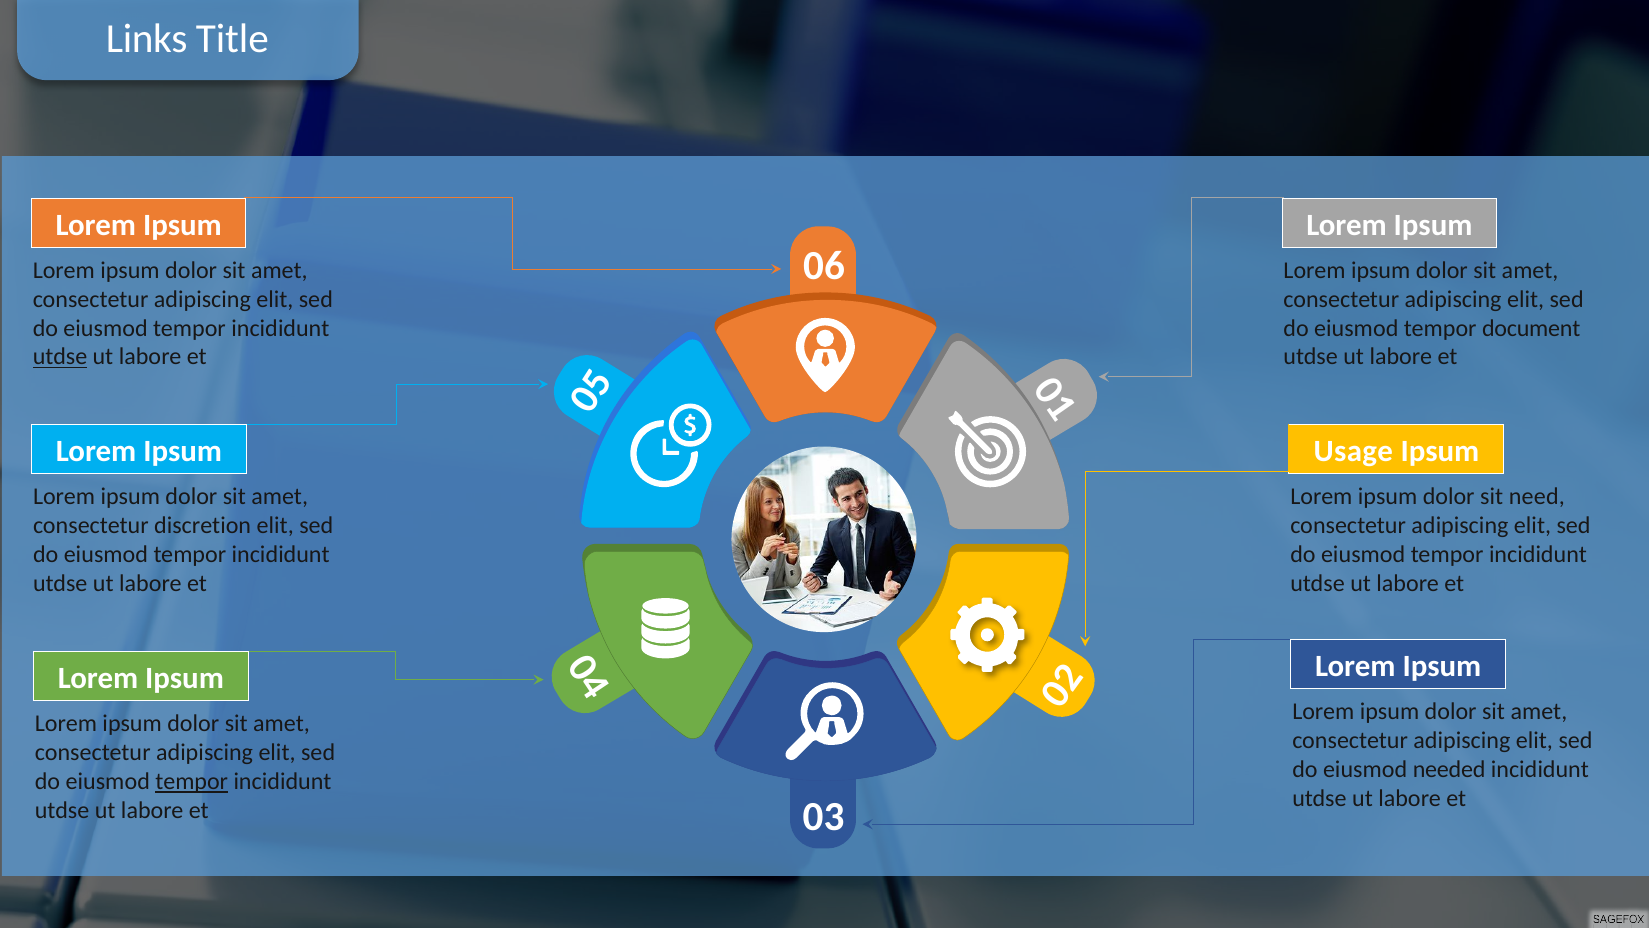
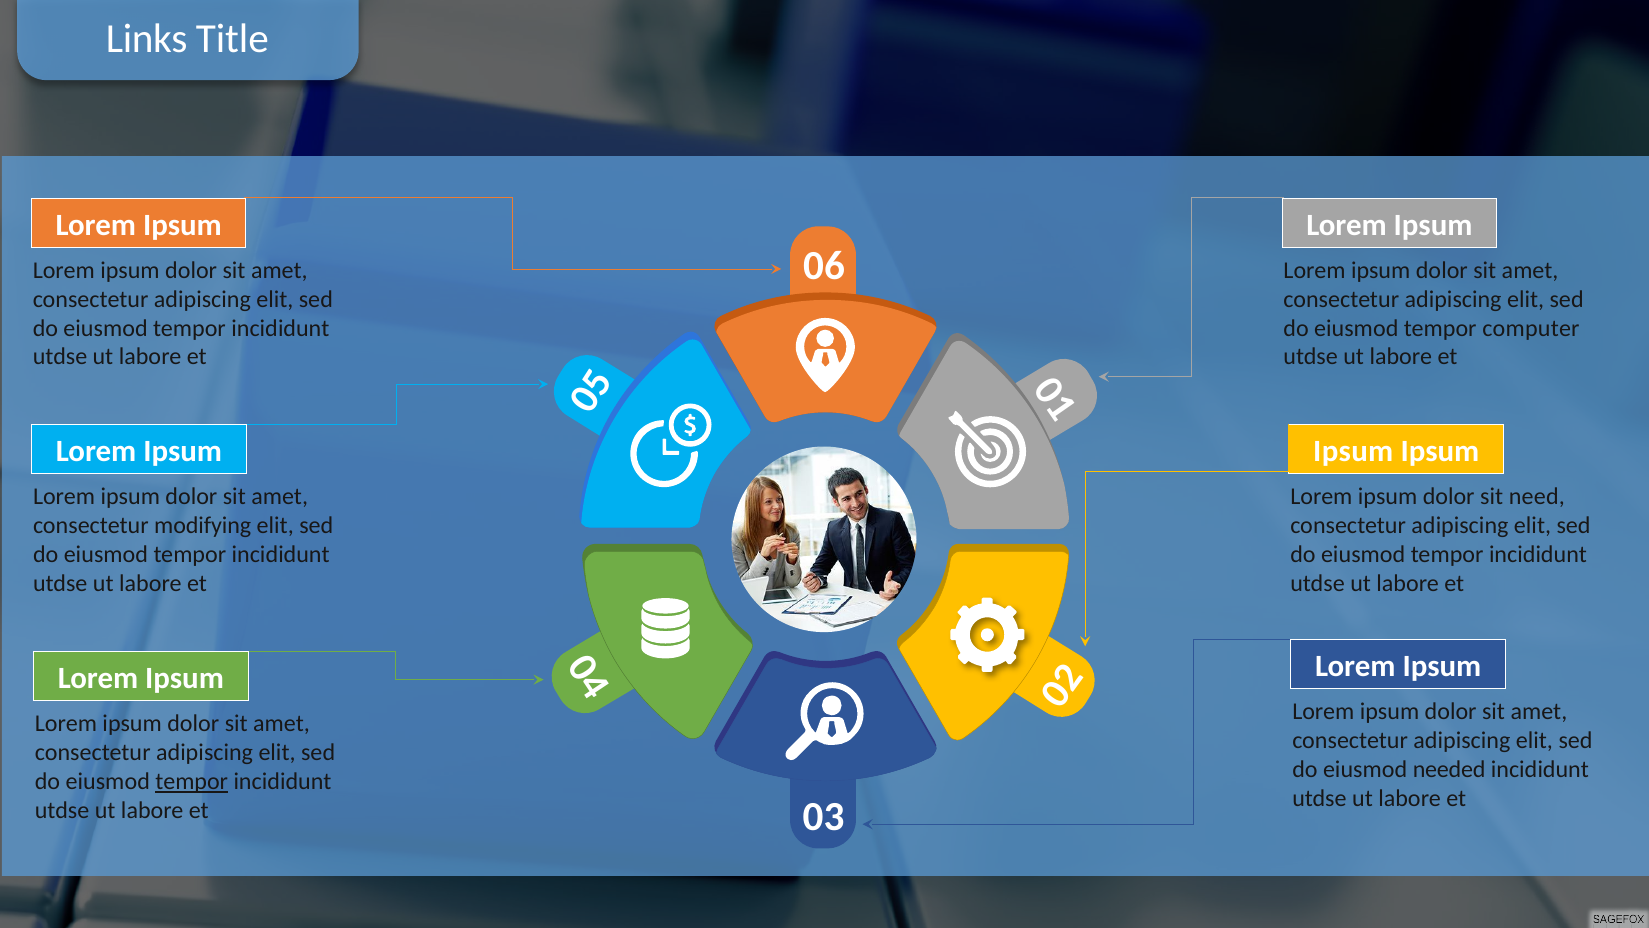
document: document -> computer
utdse at (60, 357) underline: present -> none
Usage at (1353, 451): Usage -> Ipsum
discretion: discretion -> modifying
